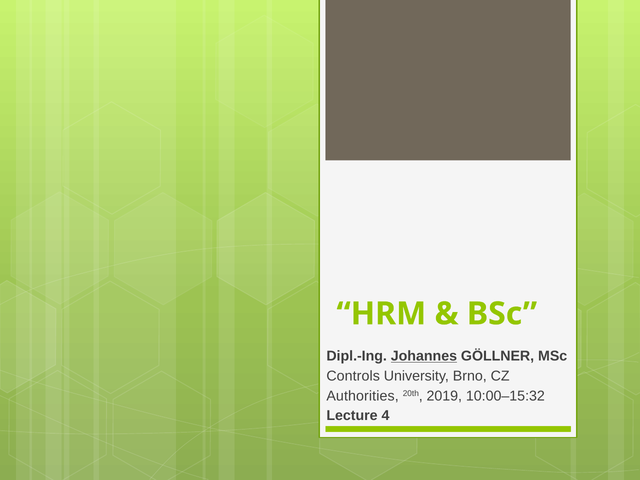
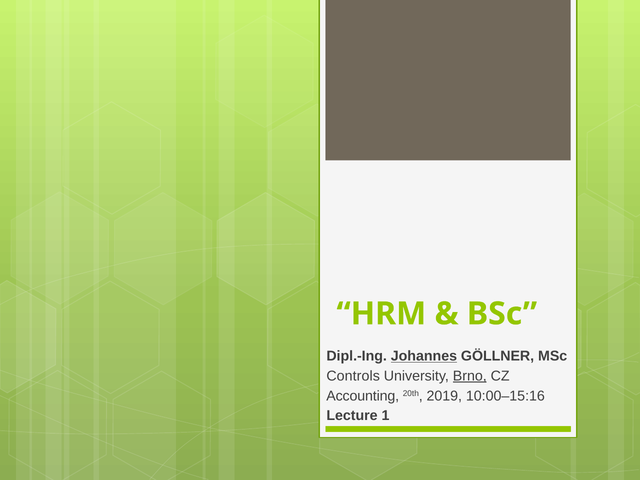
Brno underline: none -> present
Authorities: Authorities -> Accounting
10:00–15:32: 10:00–15:32 -> 10:00–15:16
4: 4 -> 1
